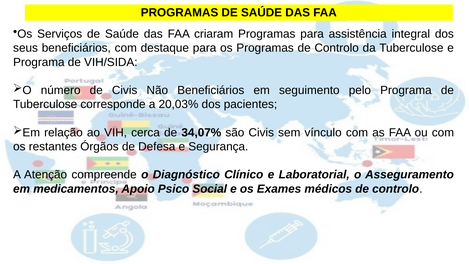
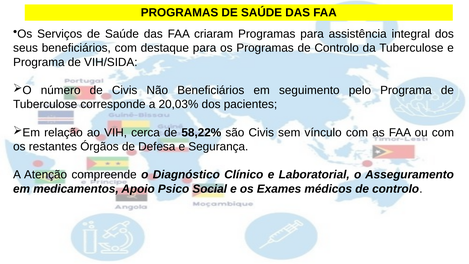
34,07%: 34,07% -> 58,22%
